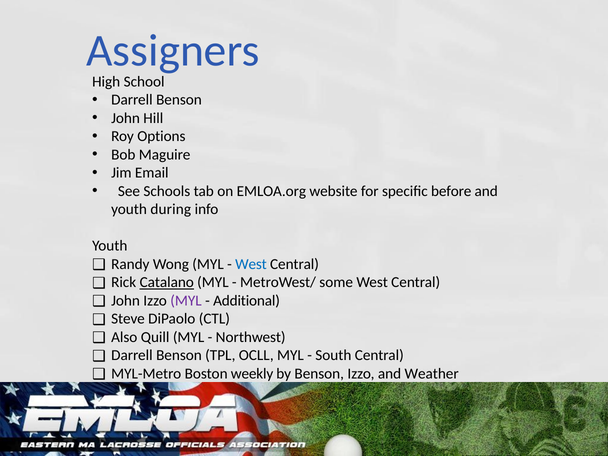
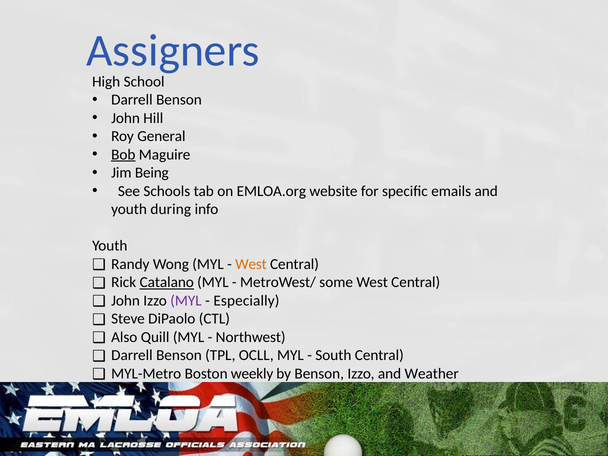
Options: Options -> General
Bob underline: none -> present
Email: Email -> Being
before: before -> emails
West at (251, 264) colour: blue -> orange
Additional: Additional -> Especially
